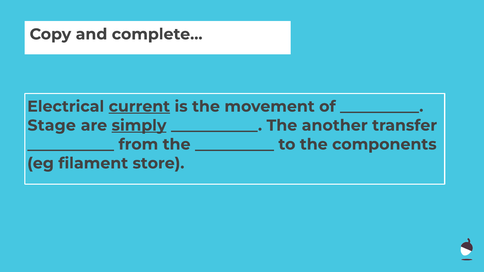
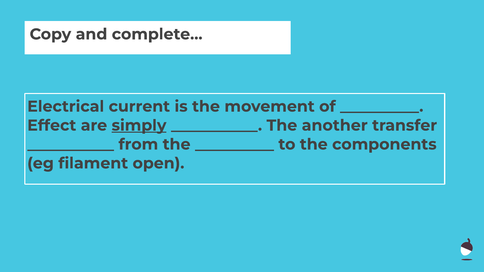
current underline: present -> none
Stage: Stage -> Effect
store: store -> open
